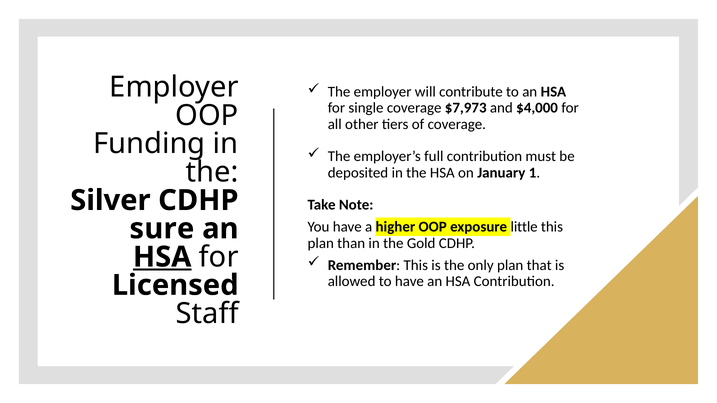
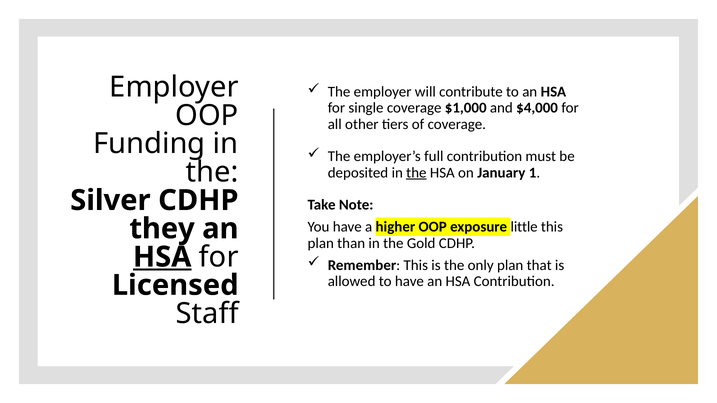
$7,973: $7,973 -> $1,000
the at (416, 173) underline: none -> present
sure: sure -> they
